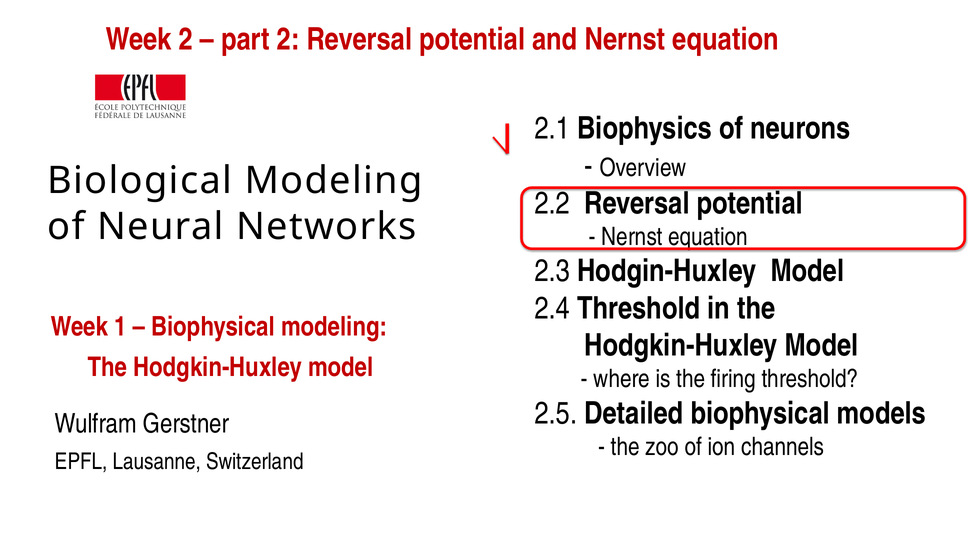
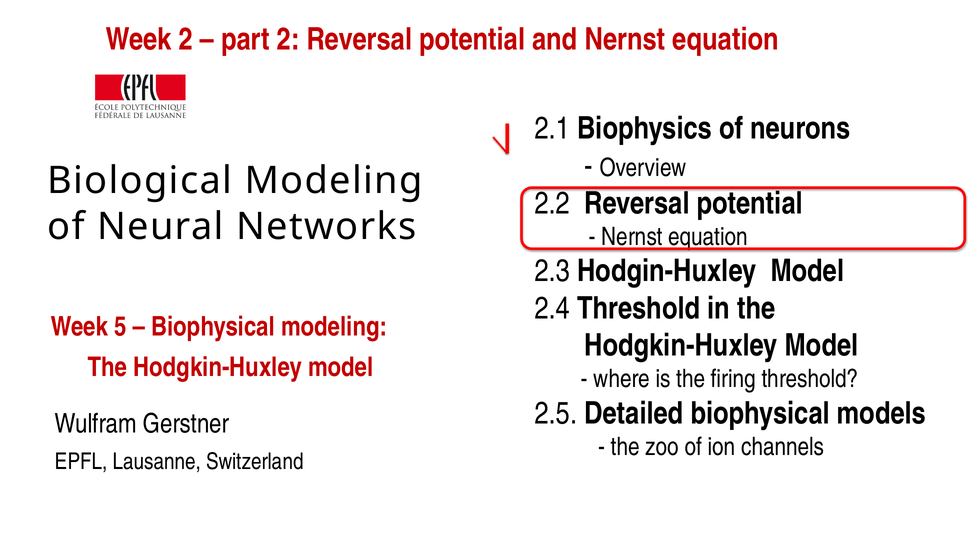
1: 1 -> 5
